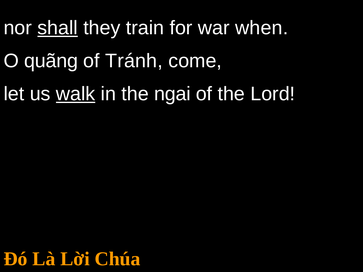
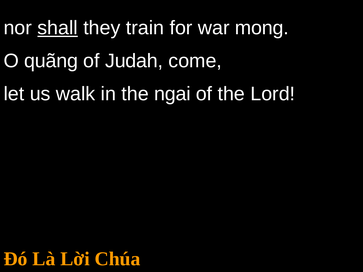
when: when -> mong
Tránh: Tránh -> Judah
walk underline: present -> none
